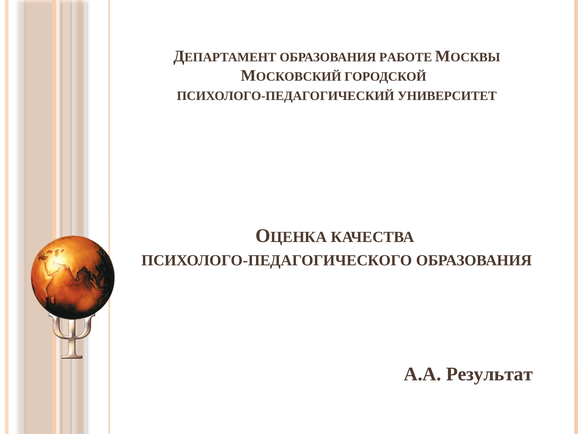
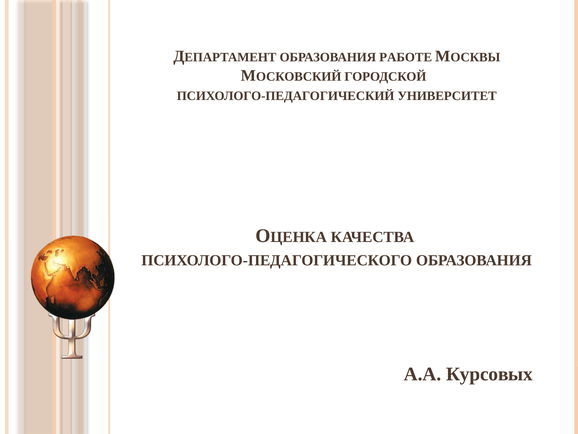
Результат: Результат -> Курсовых
